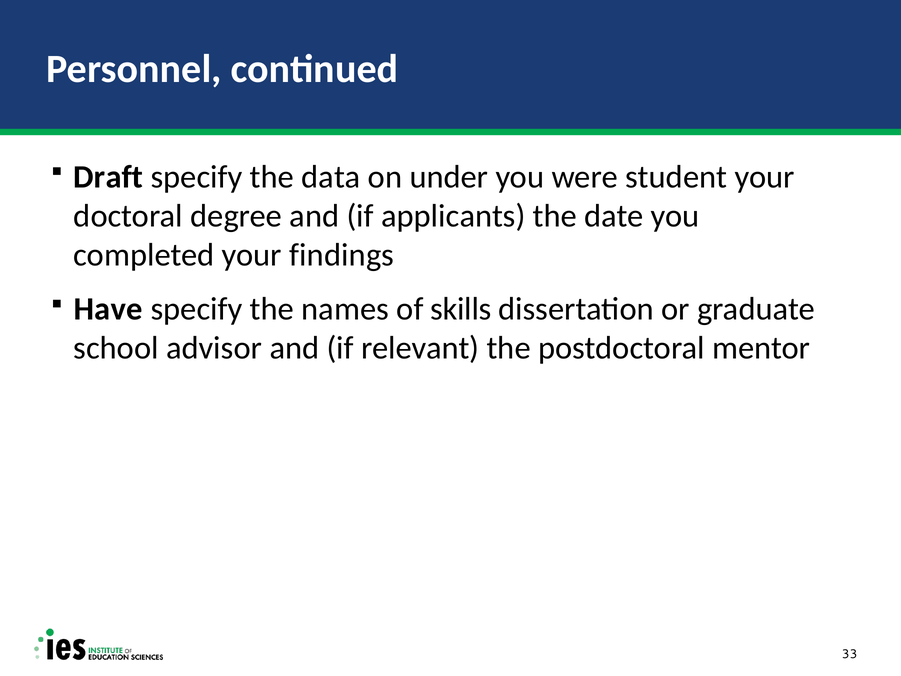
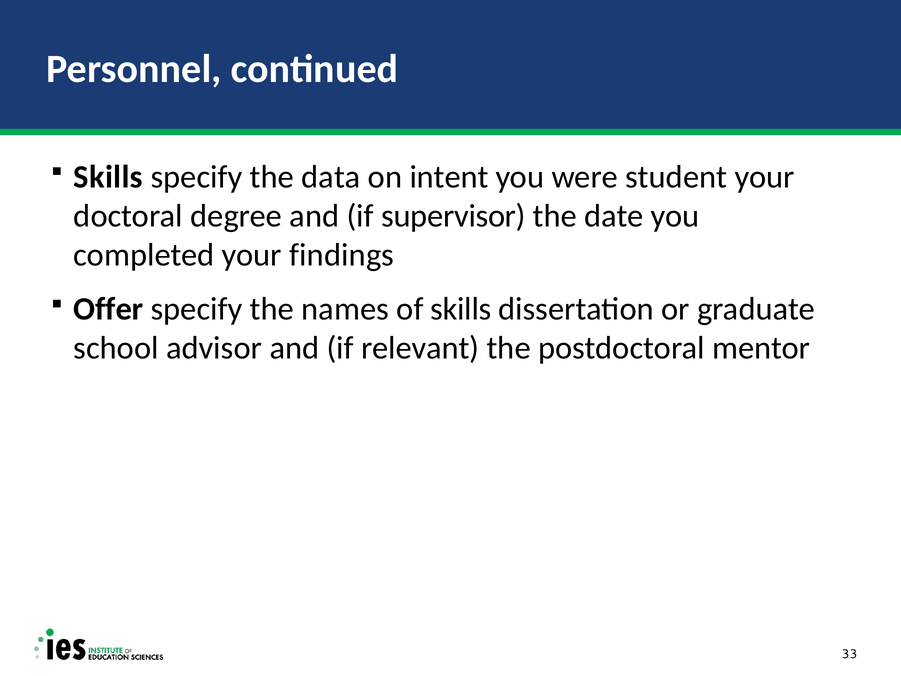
Draft at (108, 177): Draft -> Skills
under: under -> intent
applicants: applicants -> supervisor
Have: Have -> Offer
